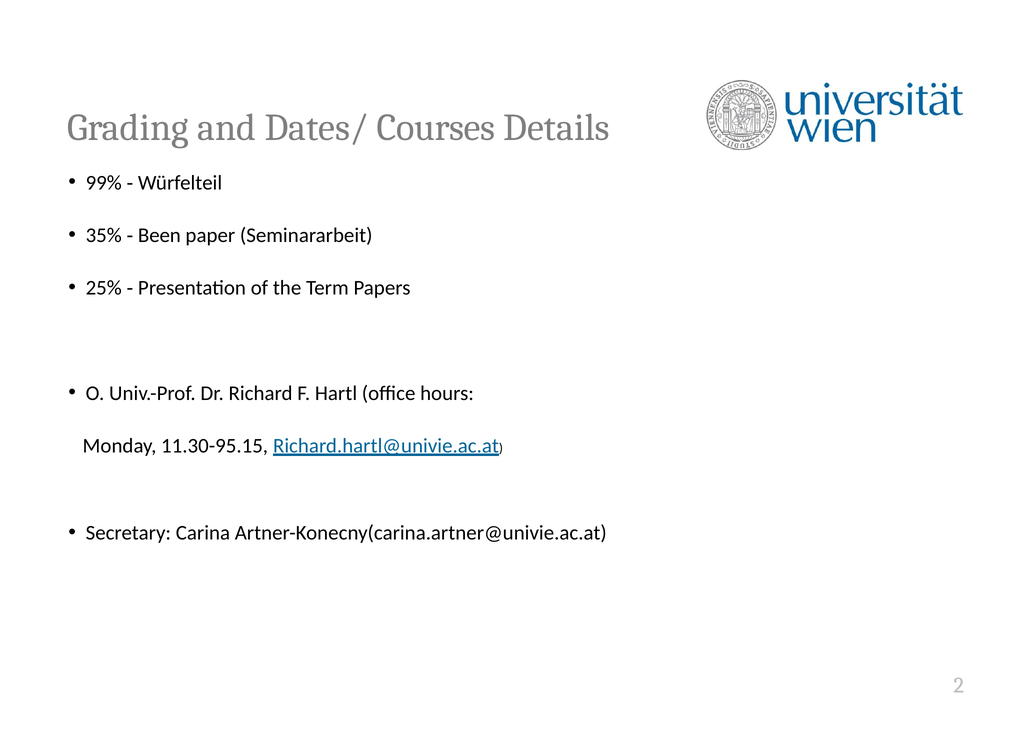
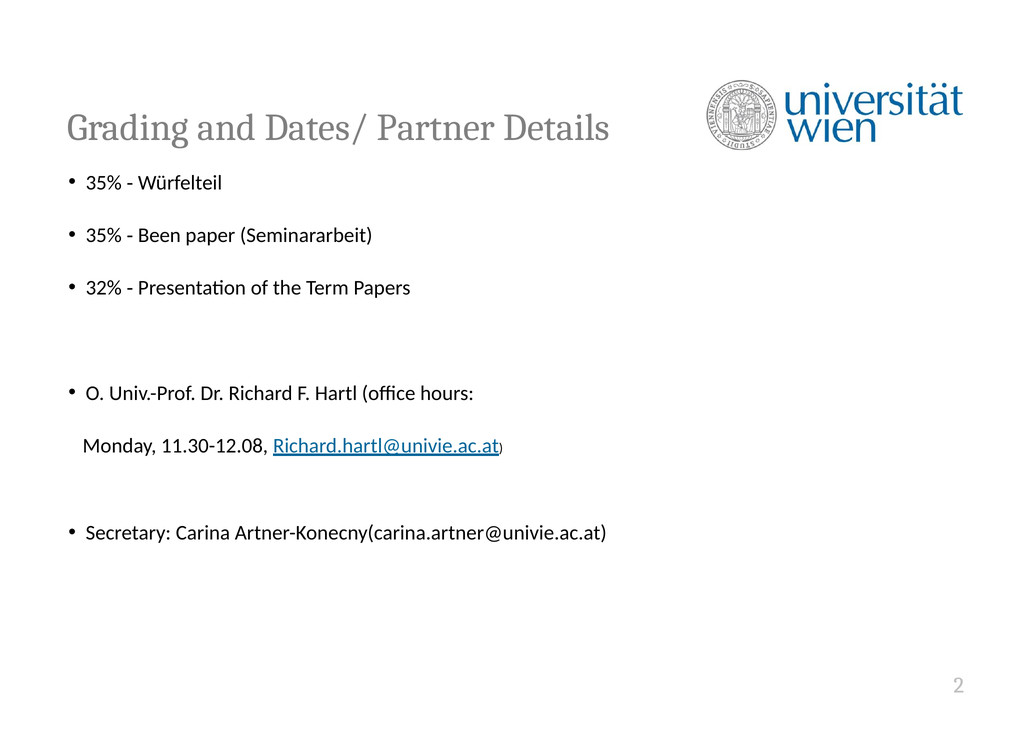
Courses: Courses -> Partner
99% at (104, 183): 99% -> 35%
25%: 25% -> 32%
11.30-95.15: 11.30-95.15 -> 11.30-12.08
